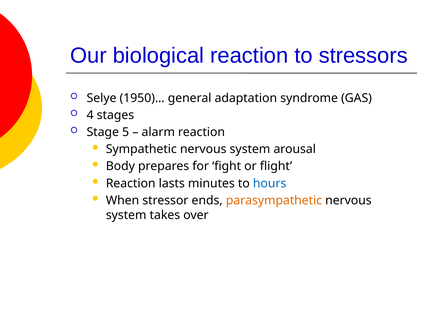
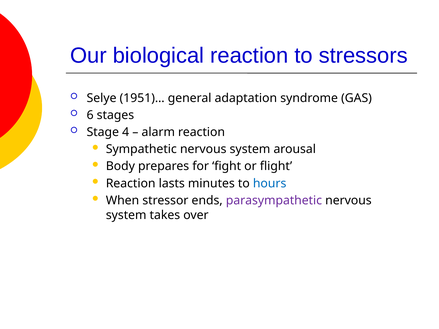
1950)…: 1950)… -> 1951)…
4: 4 -> 6
5: 5 -> 4
parasympathetic colour: orange -> purple
